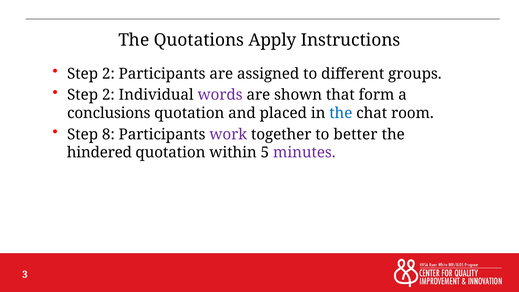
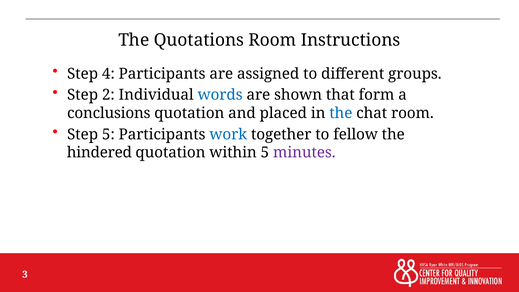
Quotations Apply: Apply -> Room
2 at (108, 74): 2 -> 4
words colour: purple -> blue
Step 8: 8 -> 5
work colour: purple -> blue
better: better -> fellow
